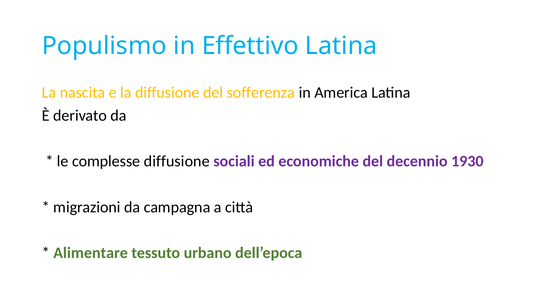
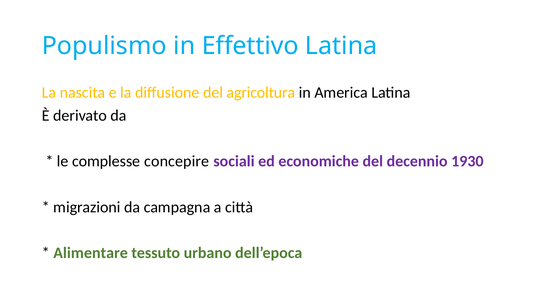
sofferenza: sofferenza -> agricoltura
complesse diffusione: diffusione -> concepire
